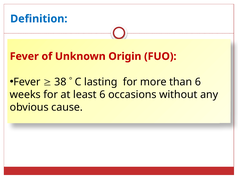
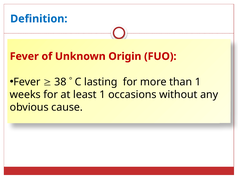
than 6: 6 -> 1
least 6: 6 -> 1
